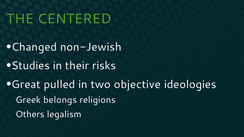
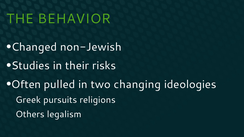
CENTERED: CENTERED -> BEHAVIOR
Great: Great -> Often
objective: objective -> changing
belongs: belongs -> pursuits
